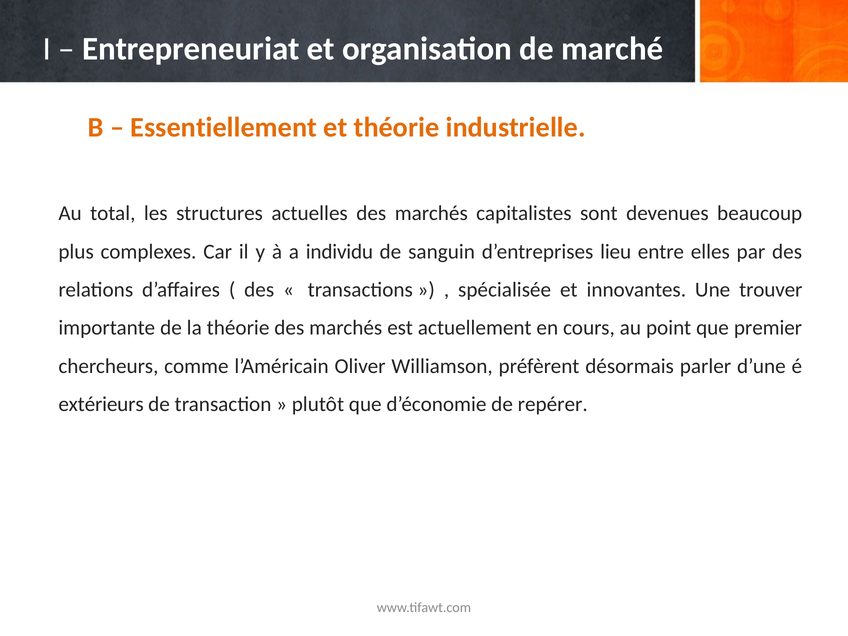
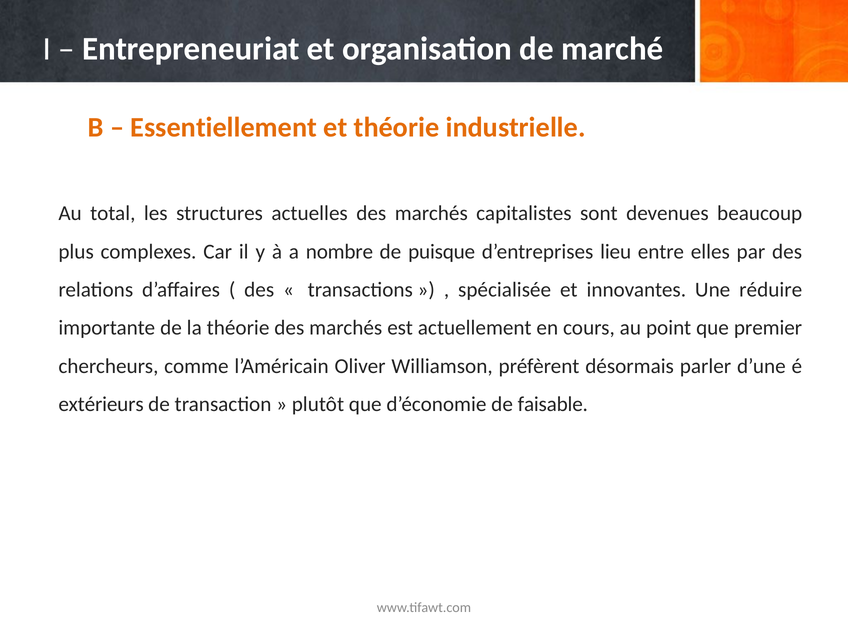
individu: individu -> nombre
sanguin: sanguin -> puisque
trouver: trouver -> réduire
repérer: repérer -> faisable
